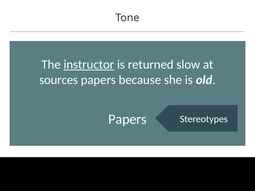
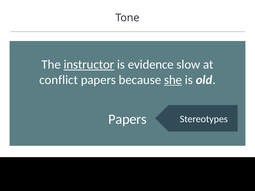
returned: returned -> evidence
sources: sources -> conflict
she underline: none -> present
